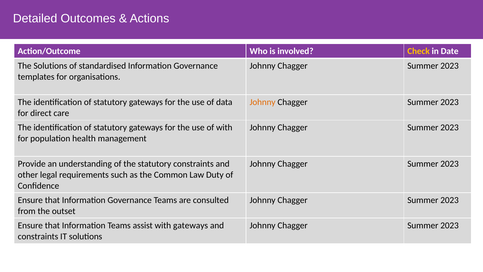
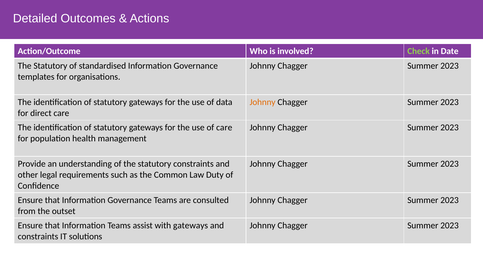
Check colour: yellow -> light green
Solutions at (50, 66): Solutions -> Statutory
of with: with -> care
